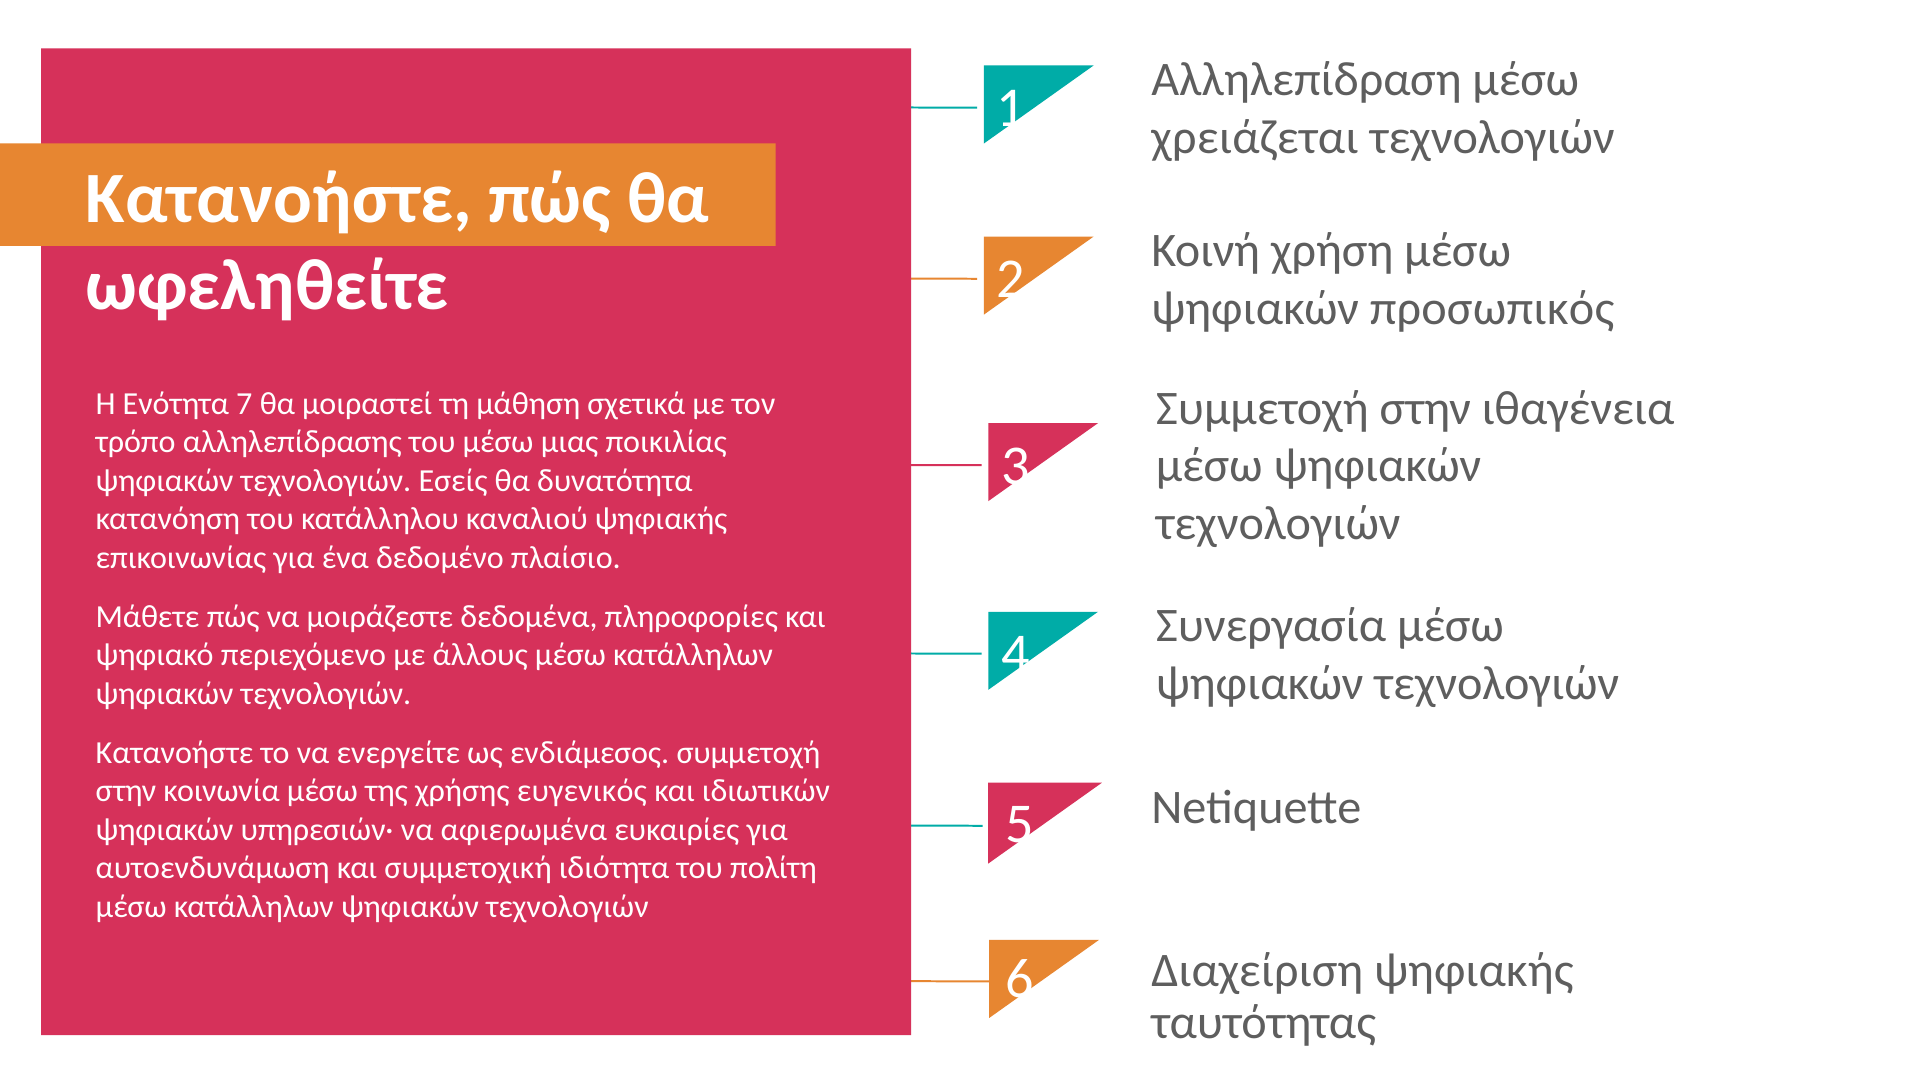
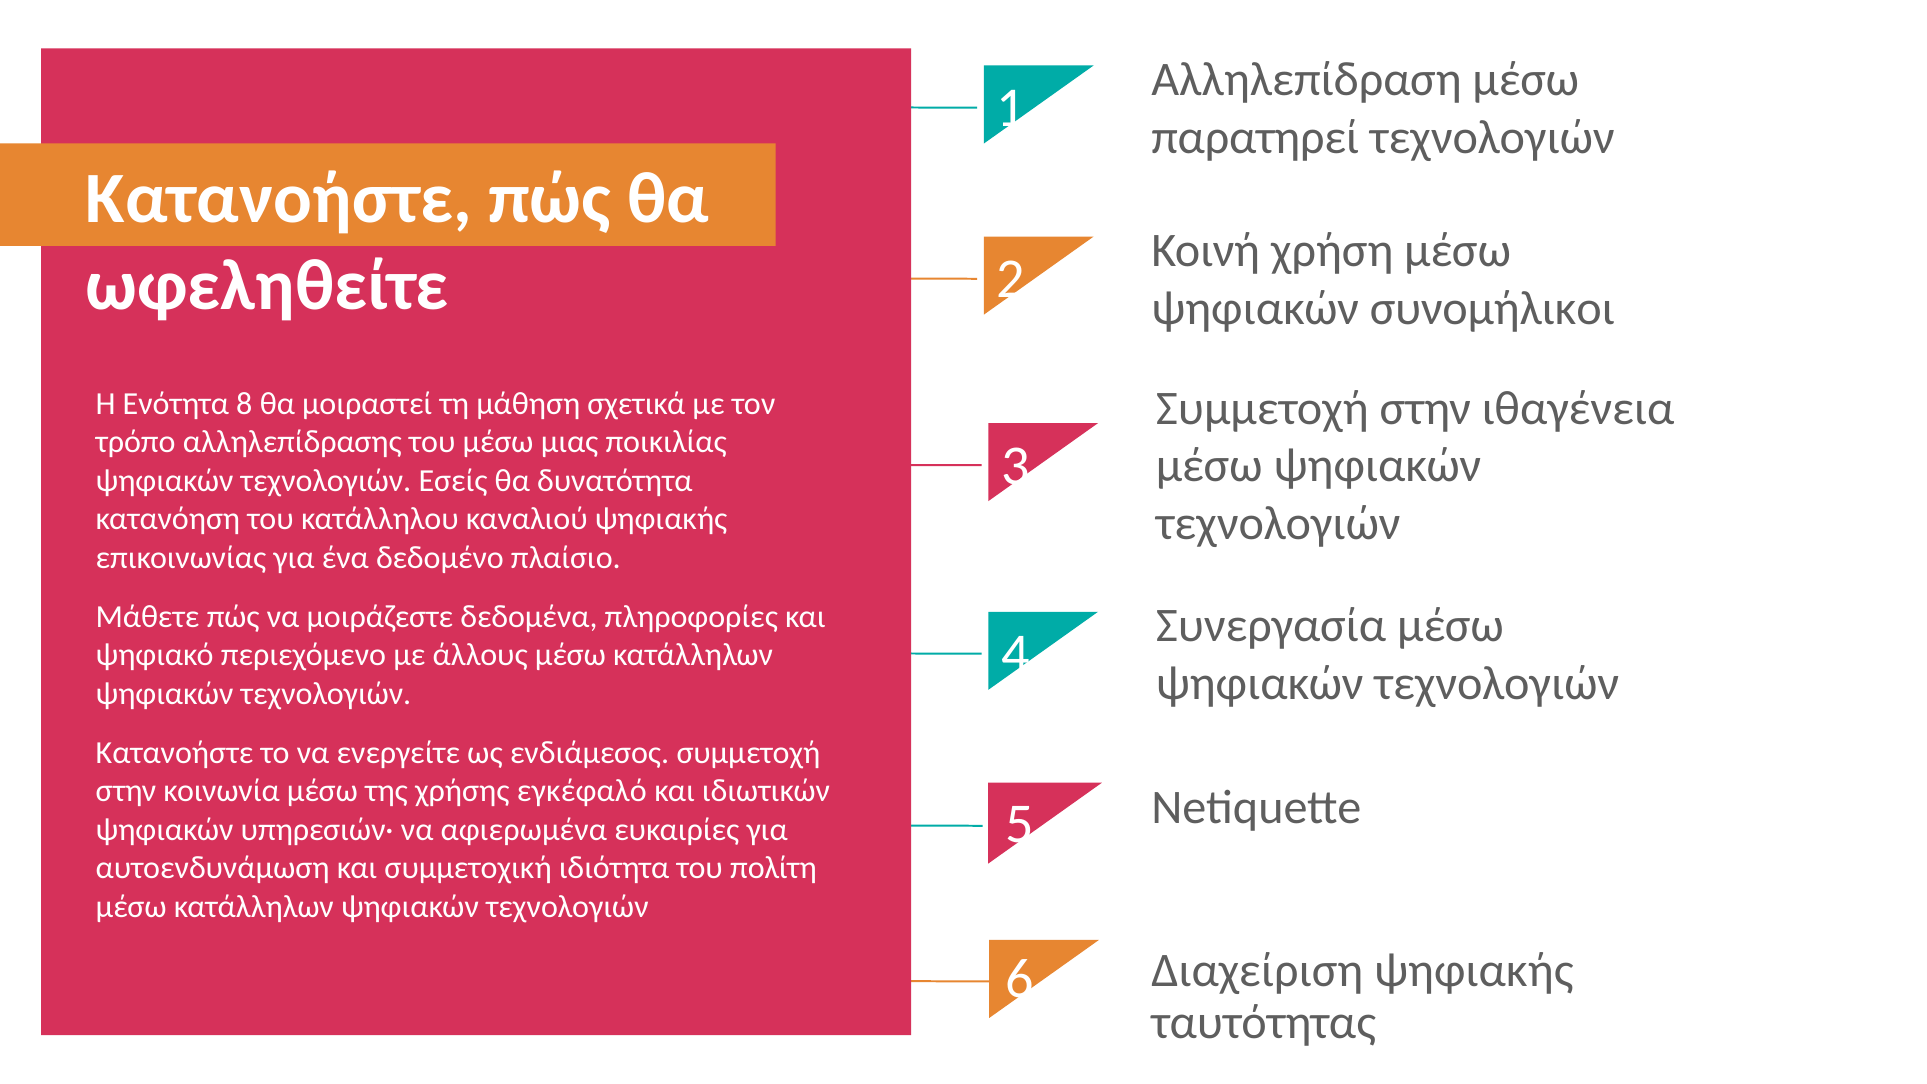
χρειάζεται: χρειάζεται -> παρατηρεί
προσωπικός: προσωπικός -> συνομήλικοι
7: 7 -> 8
ευγενικός: ευγενικός -> εγκέφαλό
